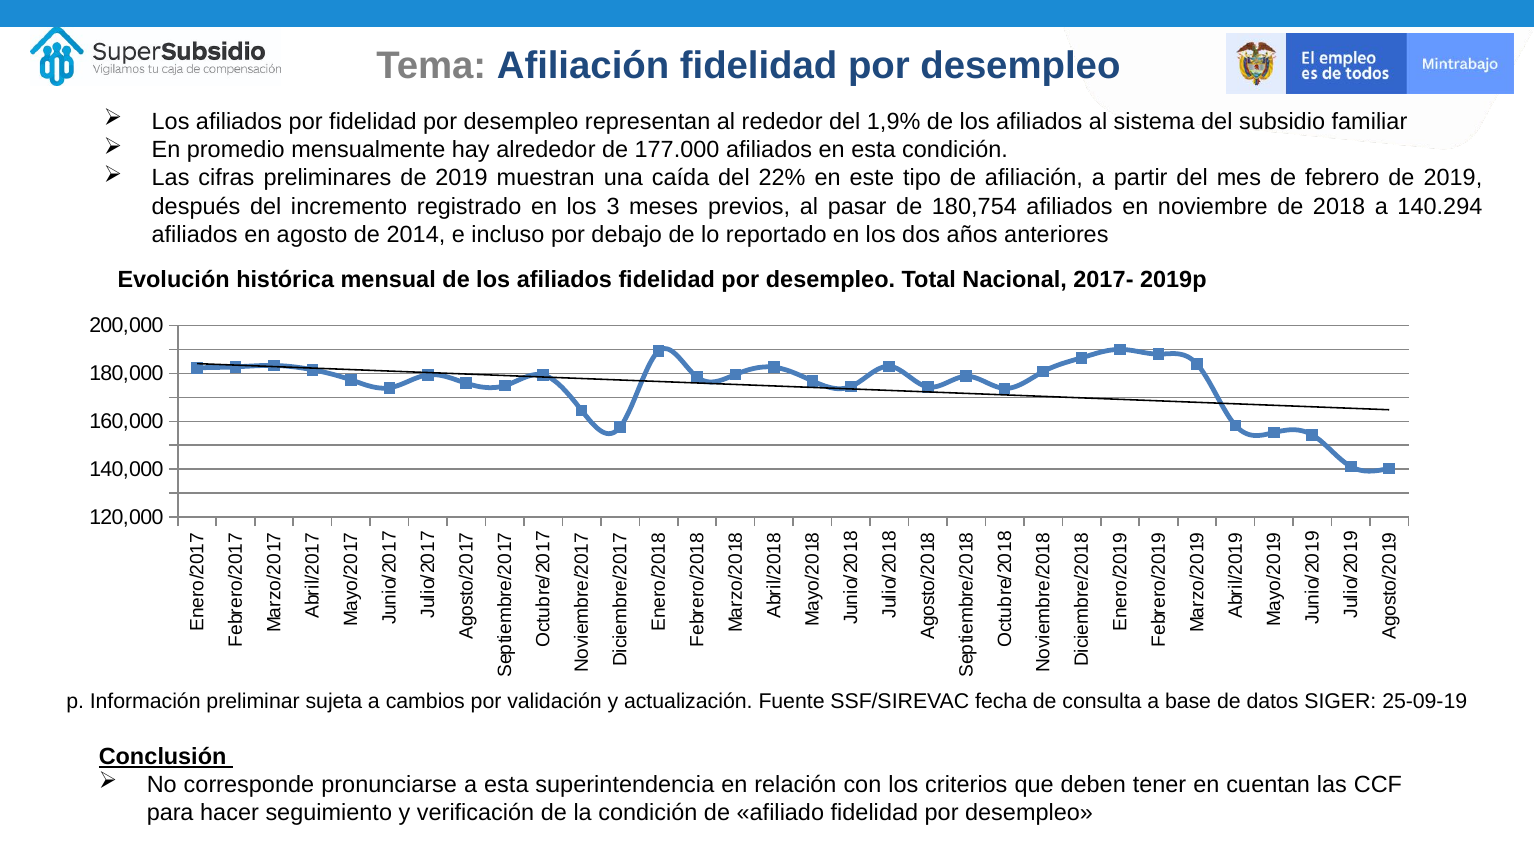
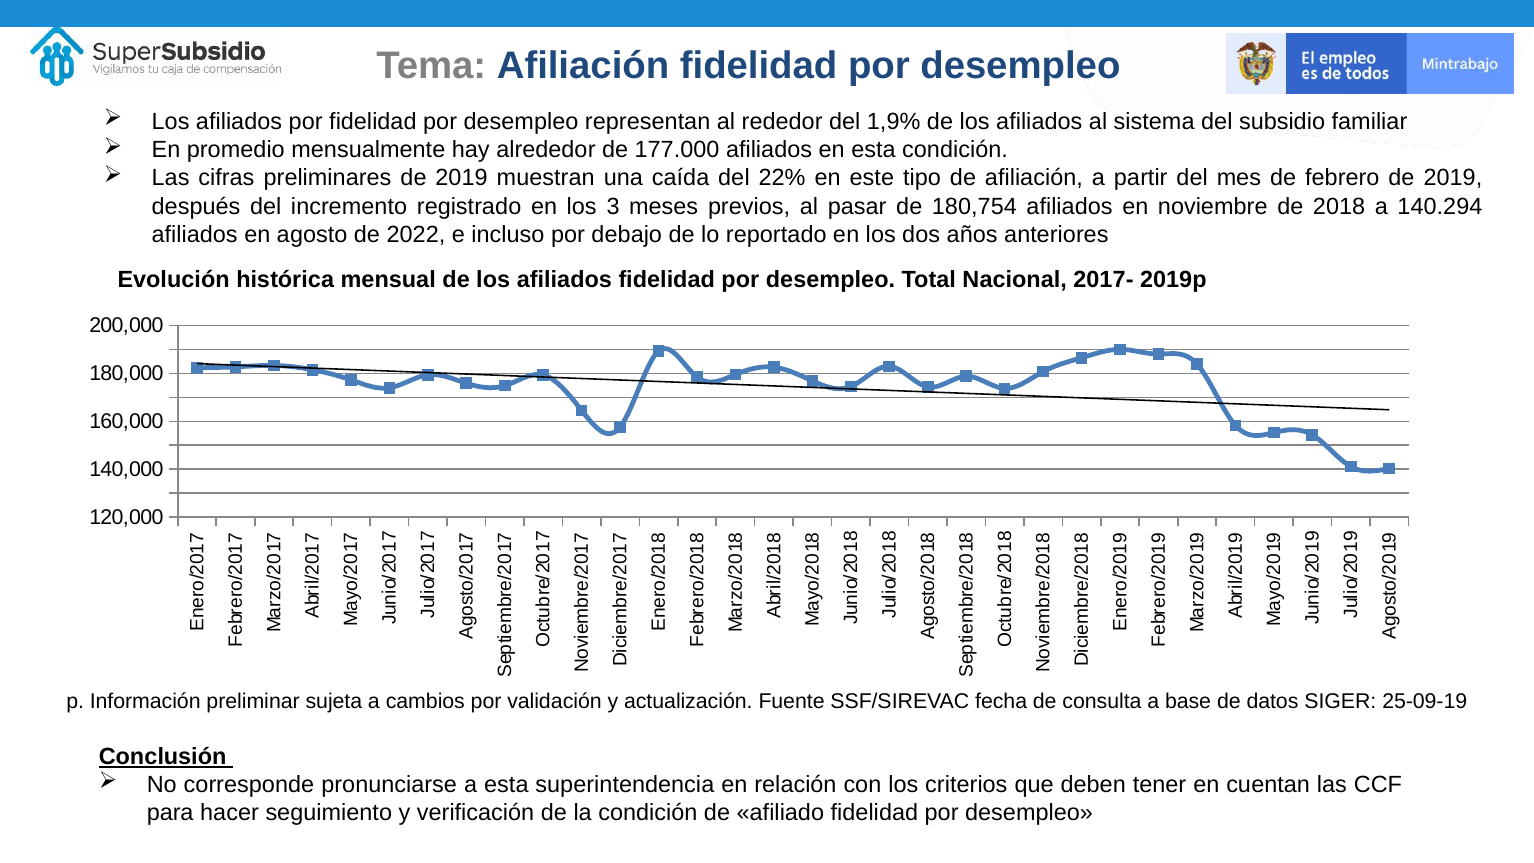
2014: 2014 -> 2022
